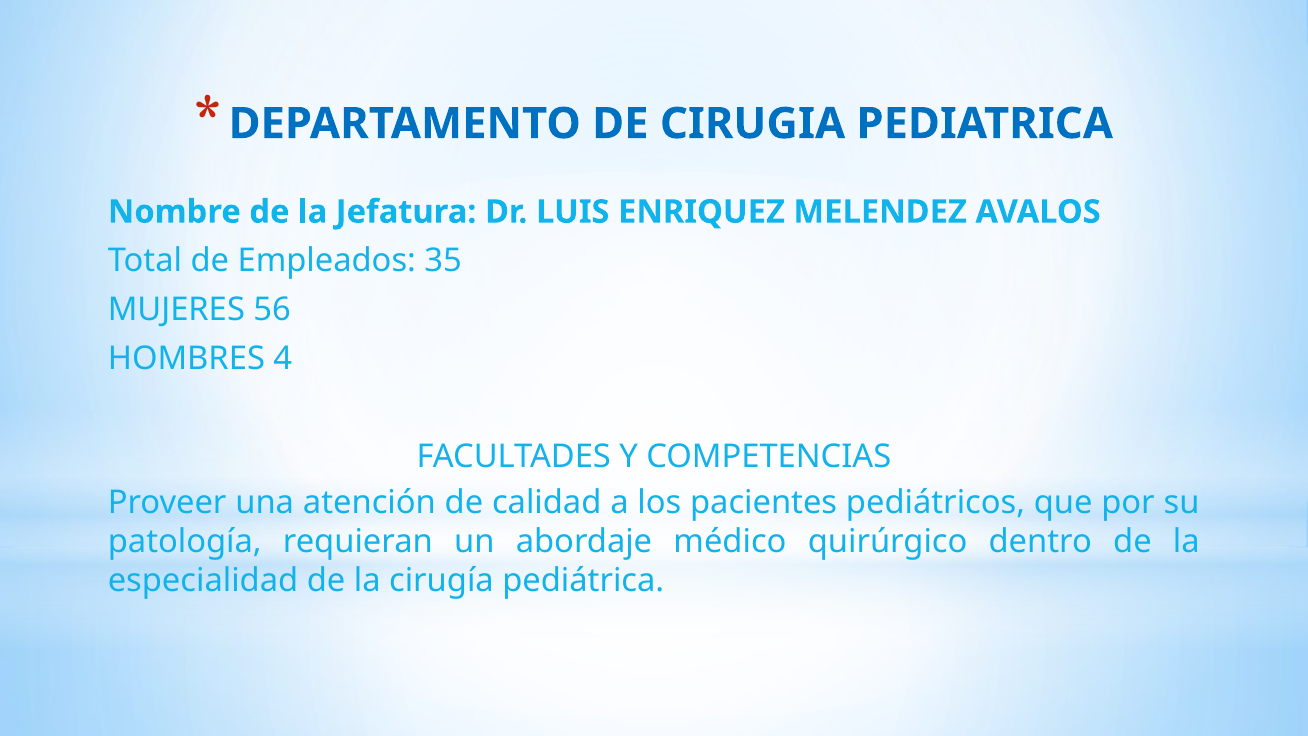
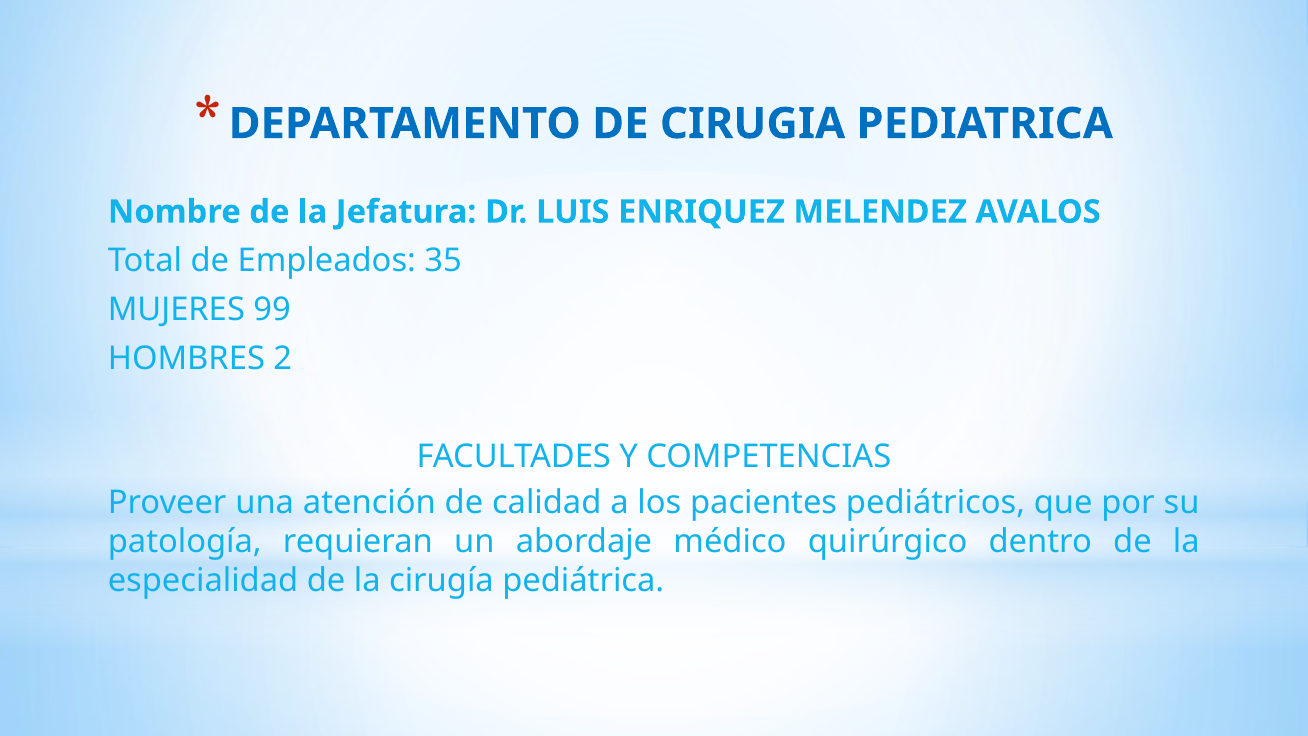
56: 56 -> 99
4: 4 -> 2
